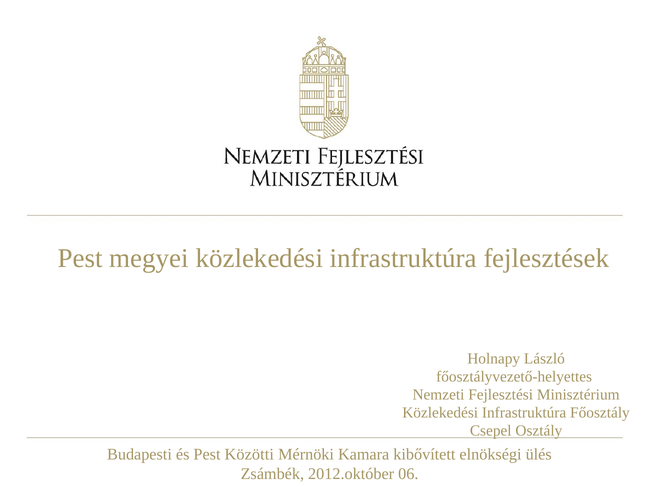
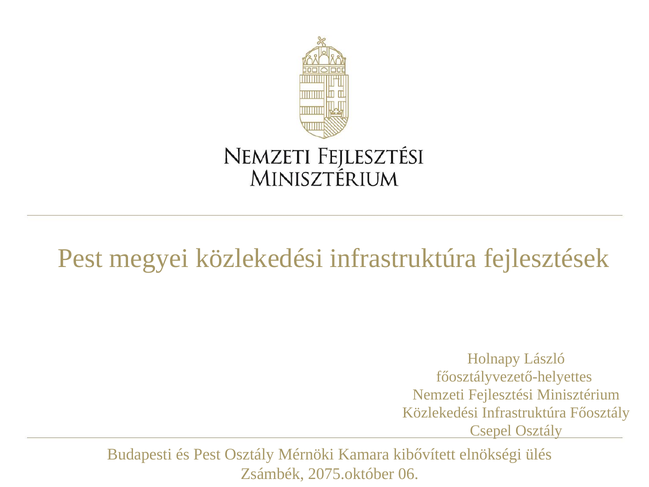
Pest Közötti: Közötti -> Osztály
2012.október: 2012.október -> 2075.október
